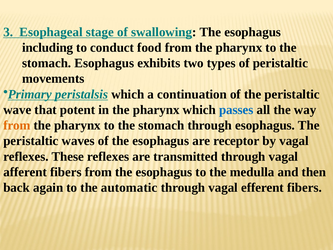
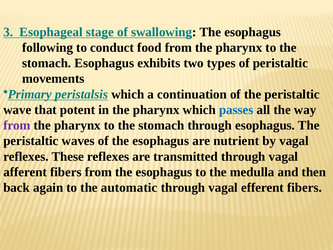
including: including -> following
from at (17, 125) colour: orange -> purple
receptor: receptor -> nutrient
